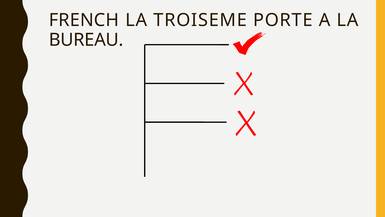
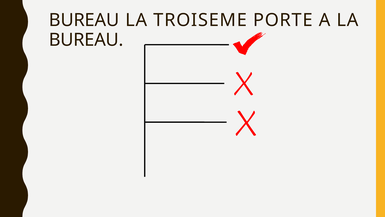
FRENCH at (84, 20): FRENCH -> BUREAU
